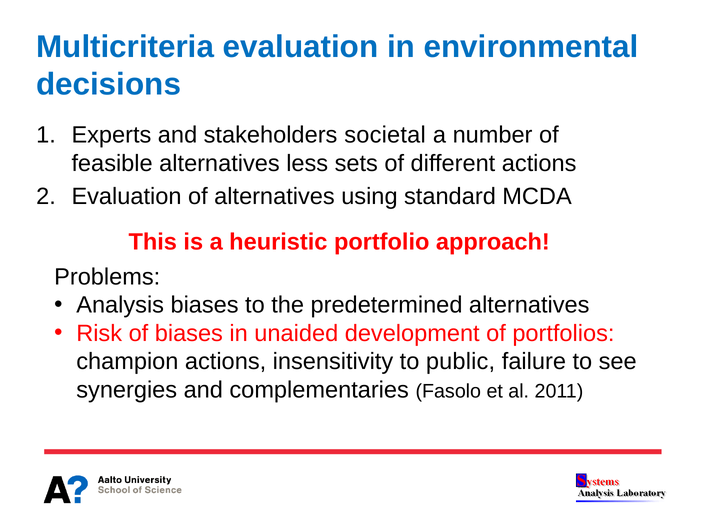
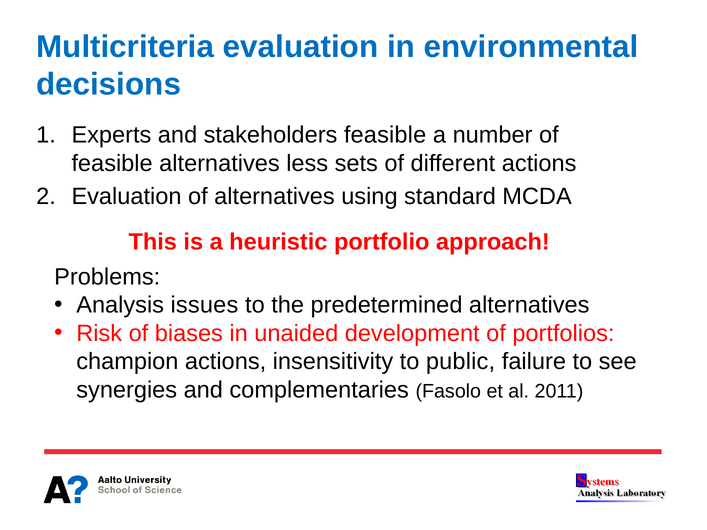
stakeholders societal: societal -> feasible
Analysis biases: biases -> issues
